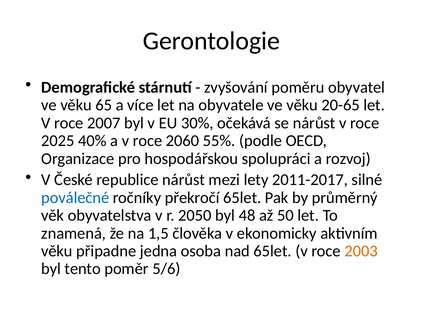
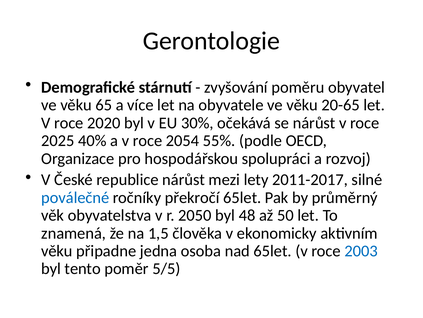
2007: 2007 -> 2020
2060: 2060 -> 2054
2003 colour: orange -> blue
5/6: 5/6 -> 5/5
